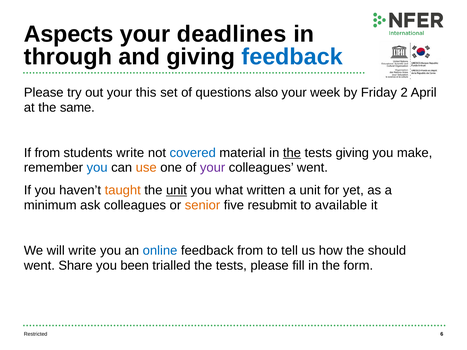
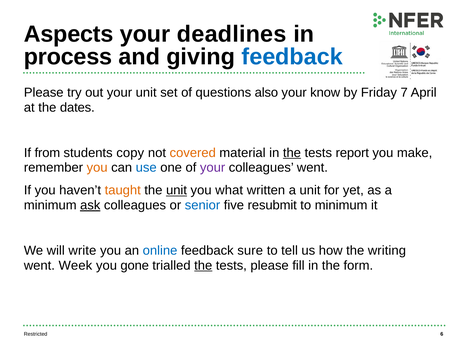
through: through -> process
your this: this -> unit
week: week -> know
2: 2 -> 7
same: same -> dates
students write: write -> copy
covered colour: blue -> orange
tests giving: giving -> report
you at (97, 168) colour: blue -> orange
use colour: orange -> blue
ask underline: none -> present
senior colour: orange -> blue
to available: available -> minimum
feedback from: from -> sure
should: should -> writing
Share: Share -> Week
been: been -> gone
the at (203, 266) underline: none -> present
